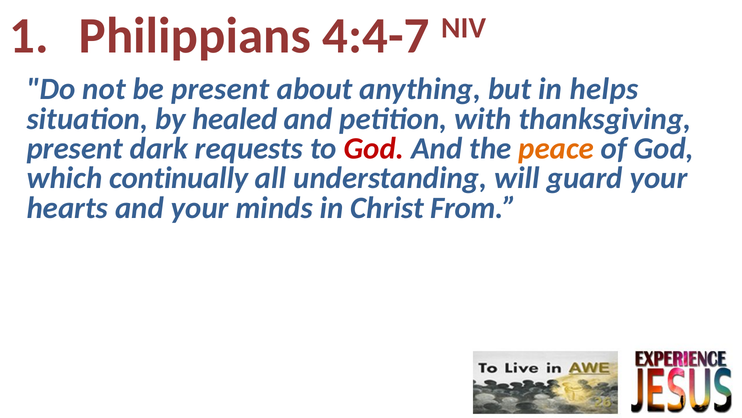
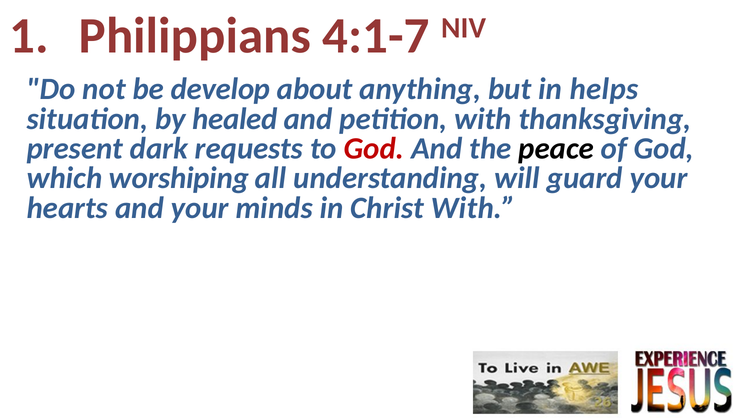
4:4-7: 4:4-7 -> 4:1-7
be present: present -> develop
peace colour: orange -> black
continually: continually -> worshiping
Christ From: From -> With
